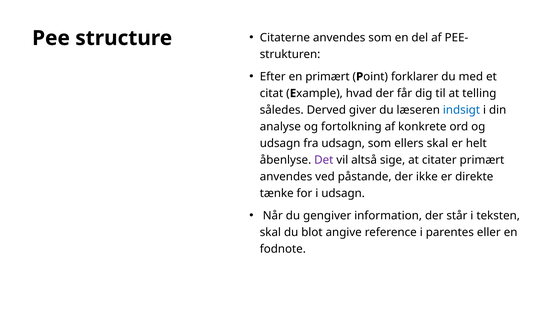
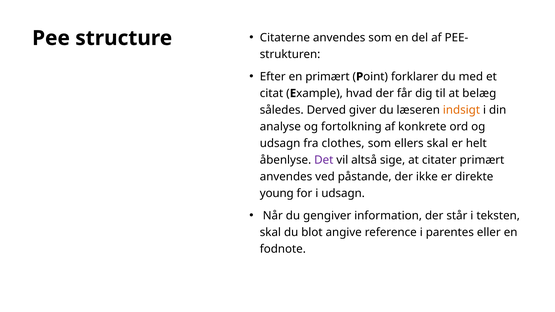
telling: telling -> belæg
indsigt colour: blue -> orange
fra udsagn: udsagn -> clothes
tænke: tænke -> young
